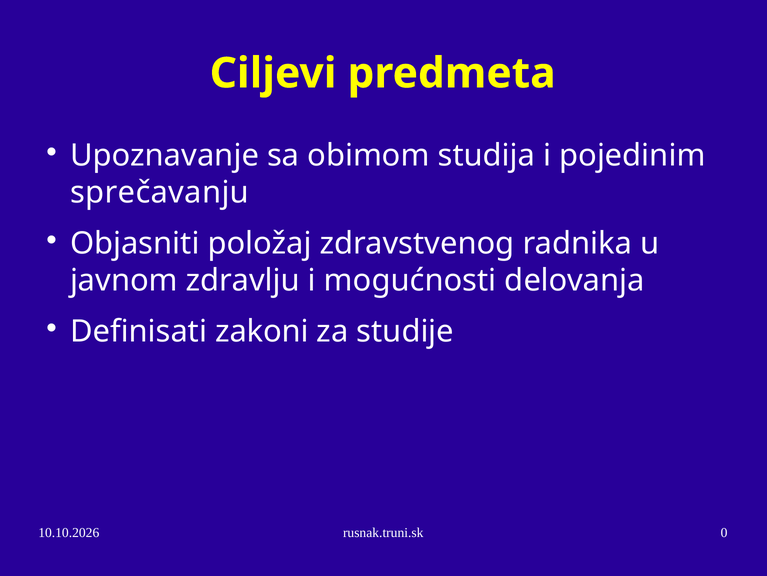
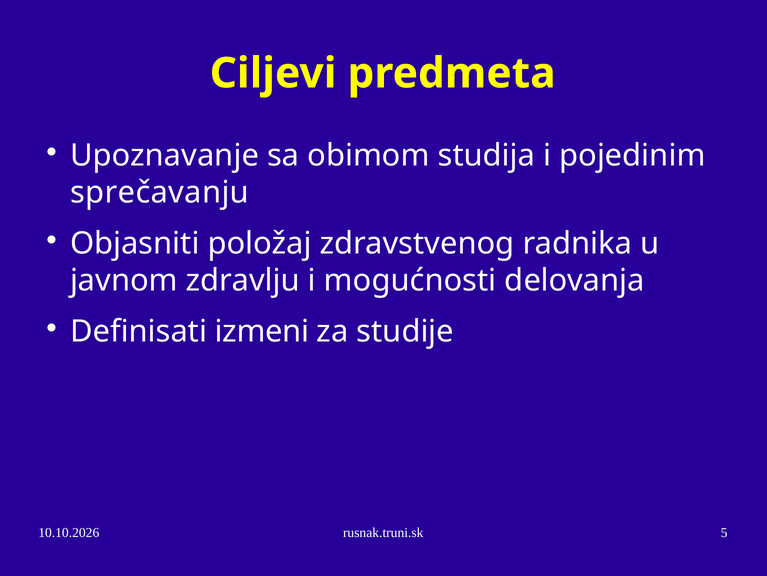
zakoni: zakoni -> izmeni
0: 0 -> 5
